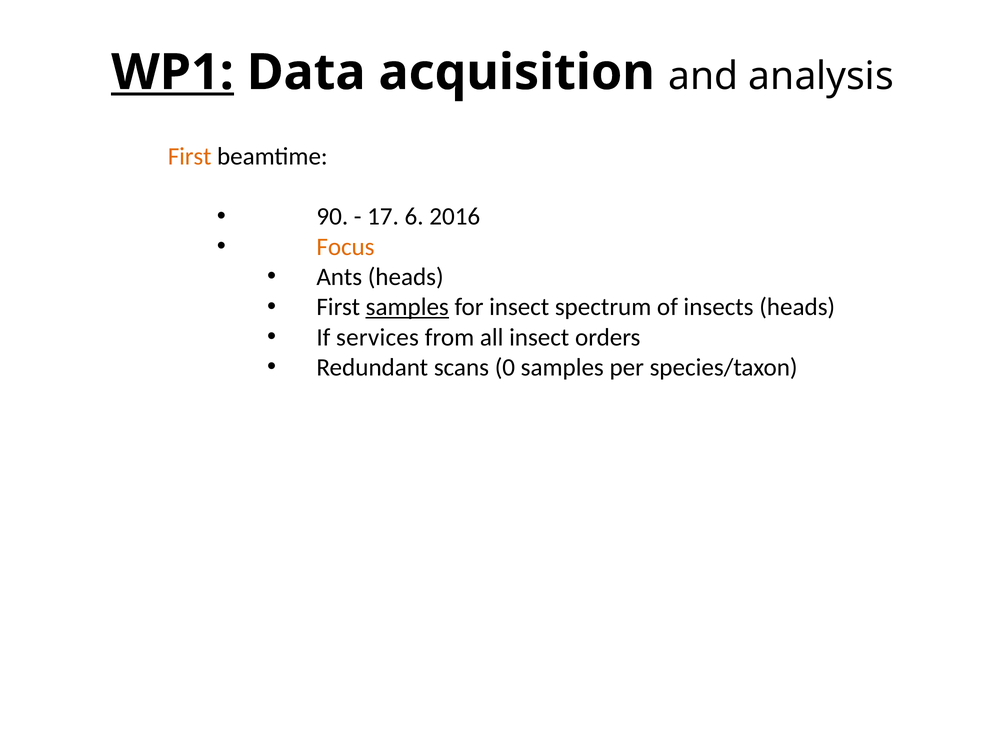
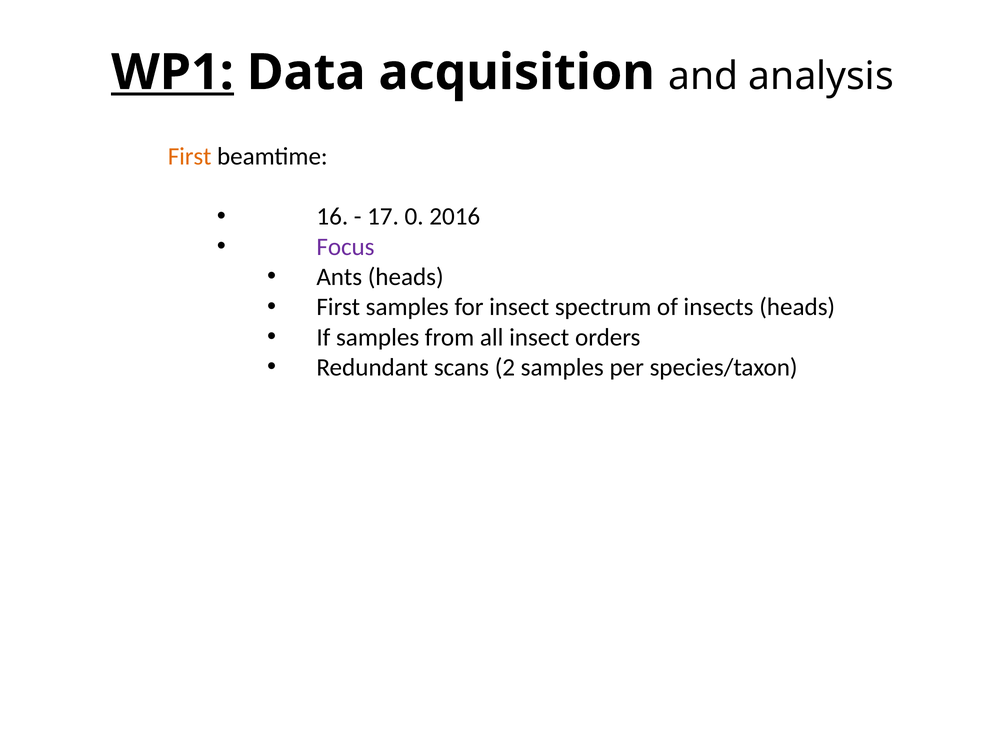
90: 90 -> 16
6: 6 -> 0
Focus colour: orange -> purple
samples at (407, 307) underline: present -> none
If services: services -> samples
0: 0 -> 2
